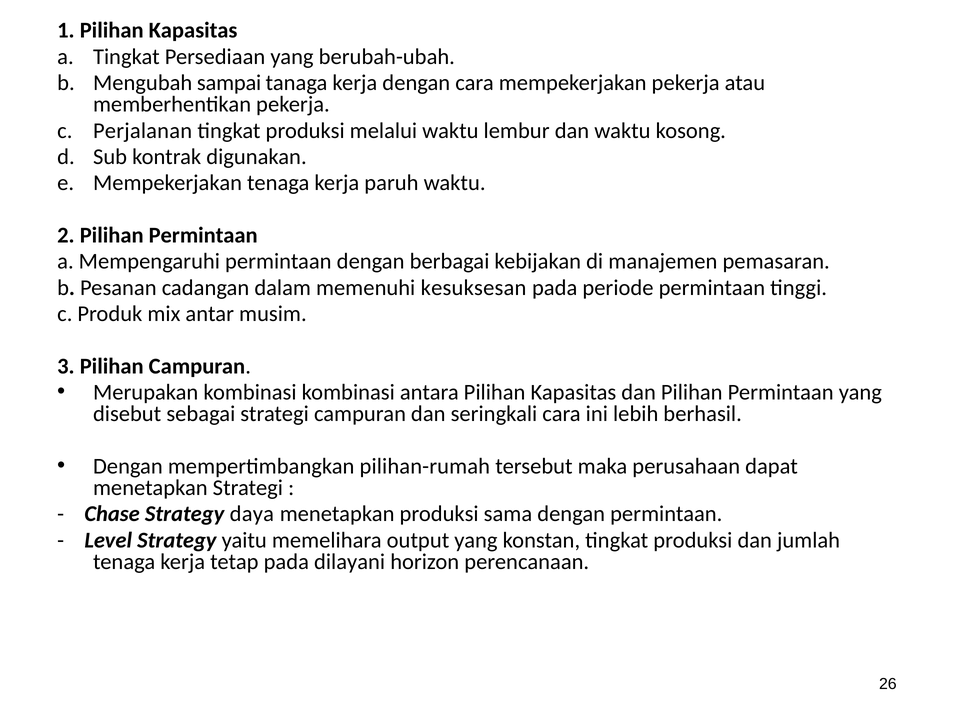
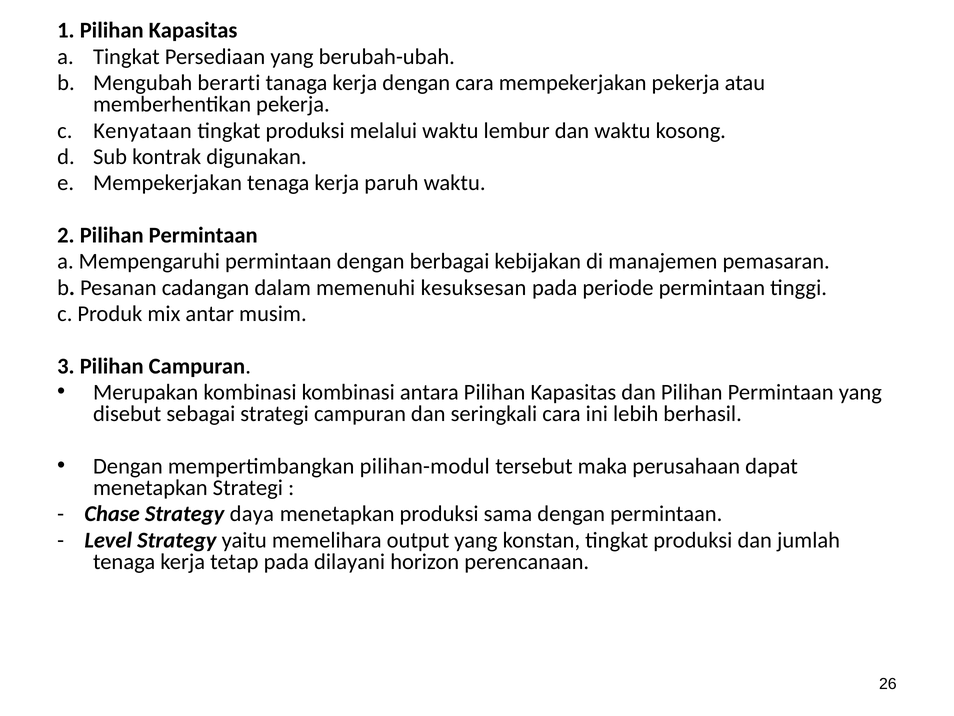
sampai: sampai -> berarti
Perjalanan: Perjalanan -> Kenyataan
pilihan-rumah: pilihan-rumah -> pilihan-modul
